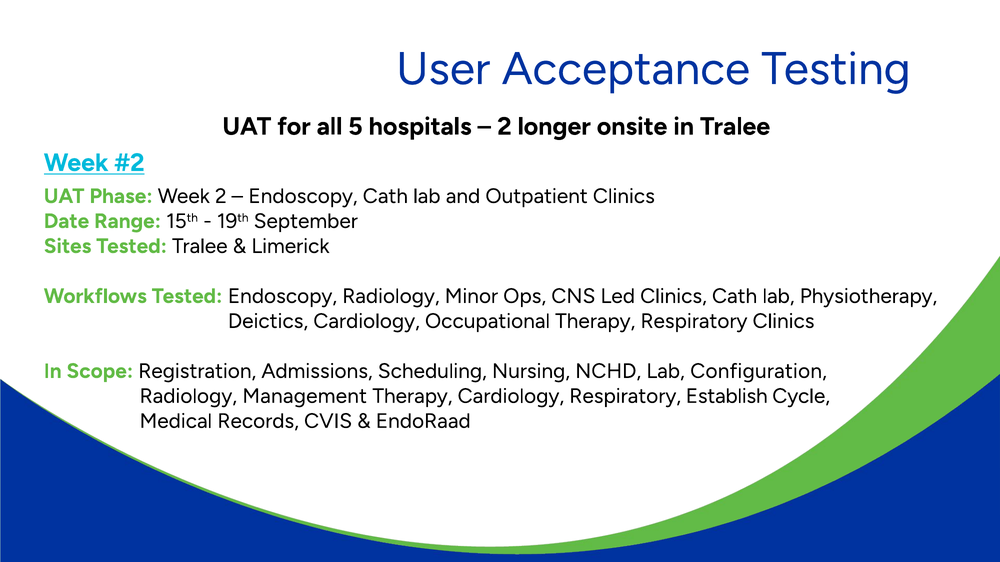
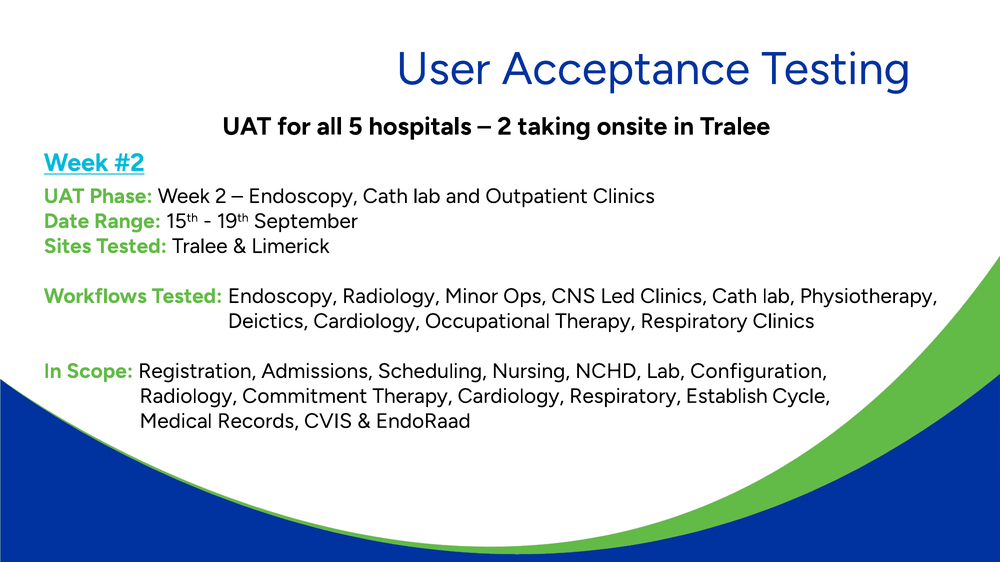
longer: longer -> taking
Management: Management -> Commitment
